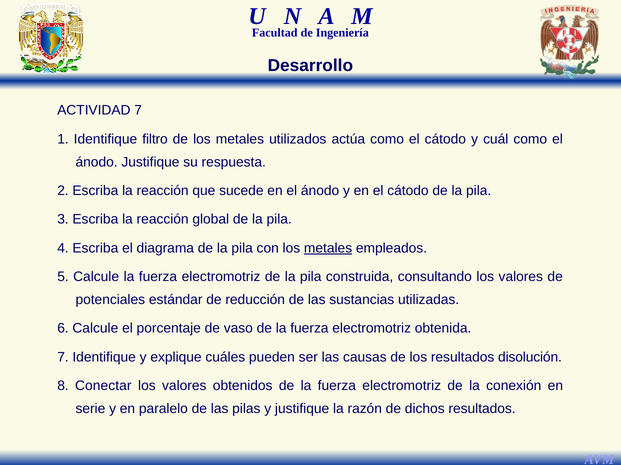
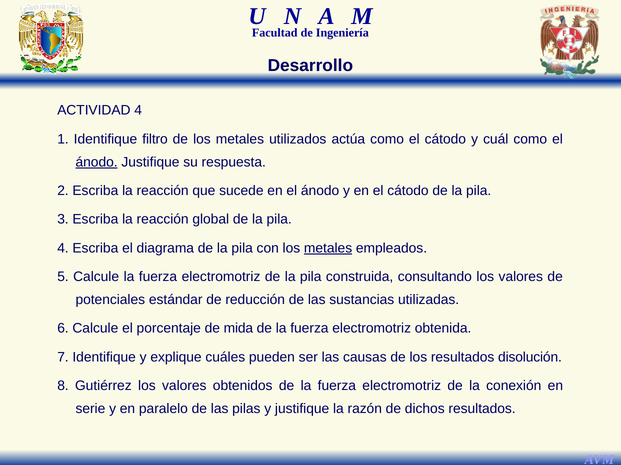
ACTIVIDAD 7: 7 -> 4
ánodo at (97, 162) underline: none -> present
vaso: vaso -> mida
Conectar: Conectar -> Gutiérrez
